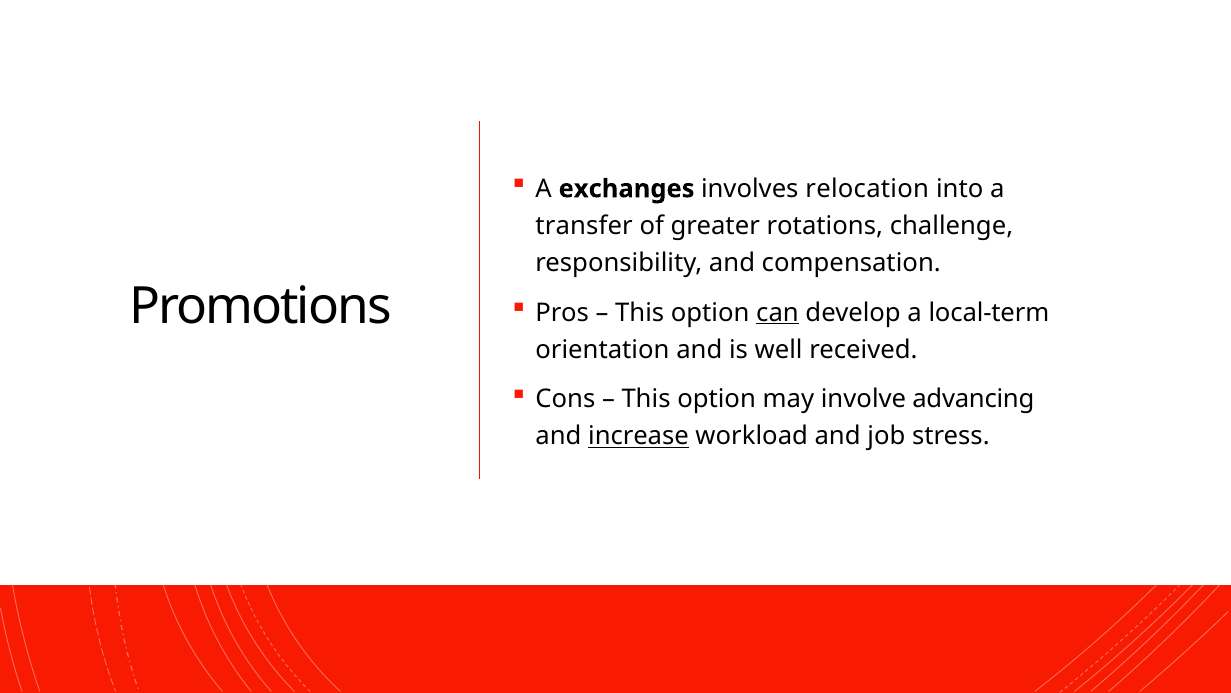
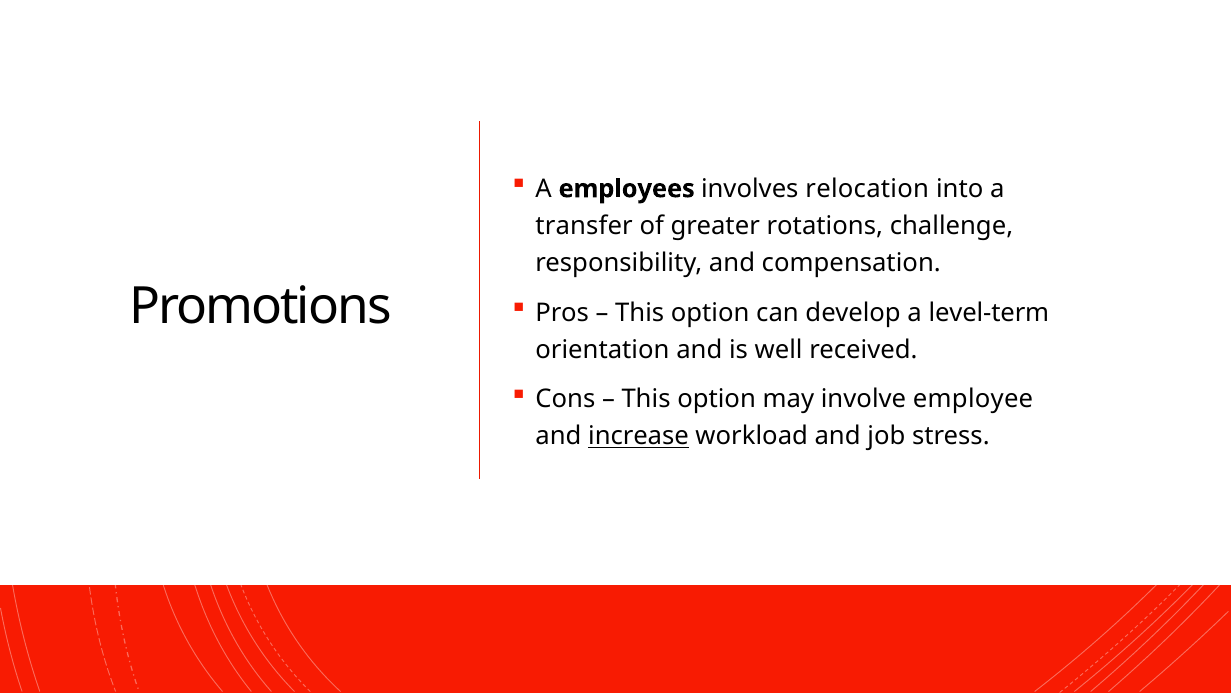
exchanges: exchanges -> employees
can underline: present -> none
local-term: local-term -> level-term
advancing: advancing -> employee
